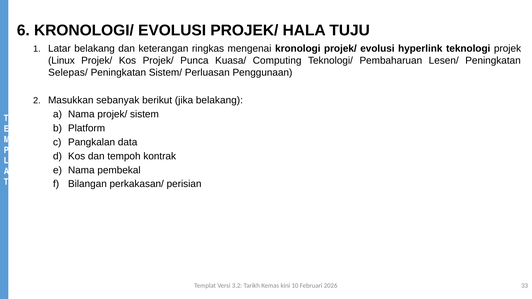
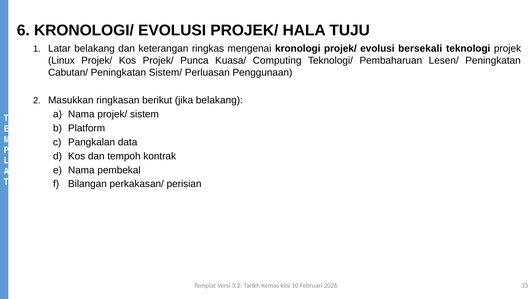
hyperlink: hyperlink -> bersekali
Selepas/: Selepas/ -> Cabutan/
sebanyak: sebanyak -> ringkasan
